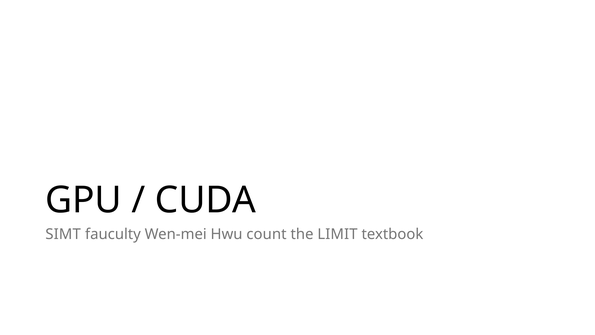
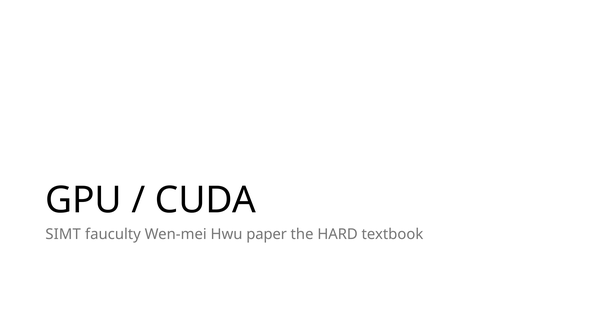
count: count -> paper
LIMIT: LIMIT -> HARD
